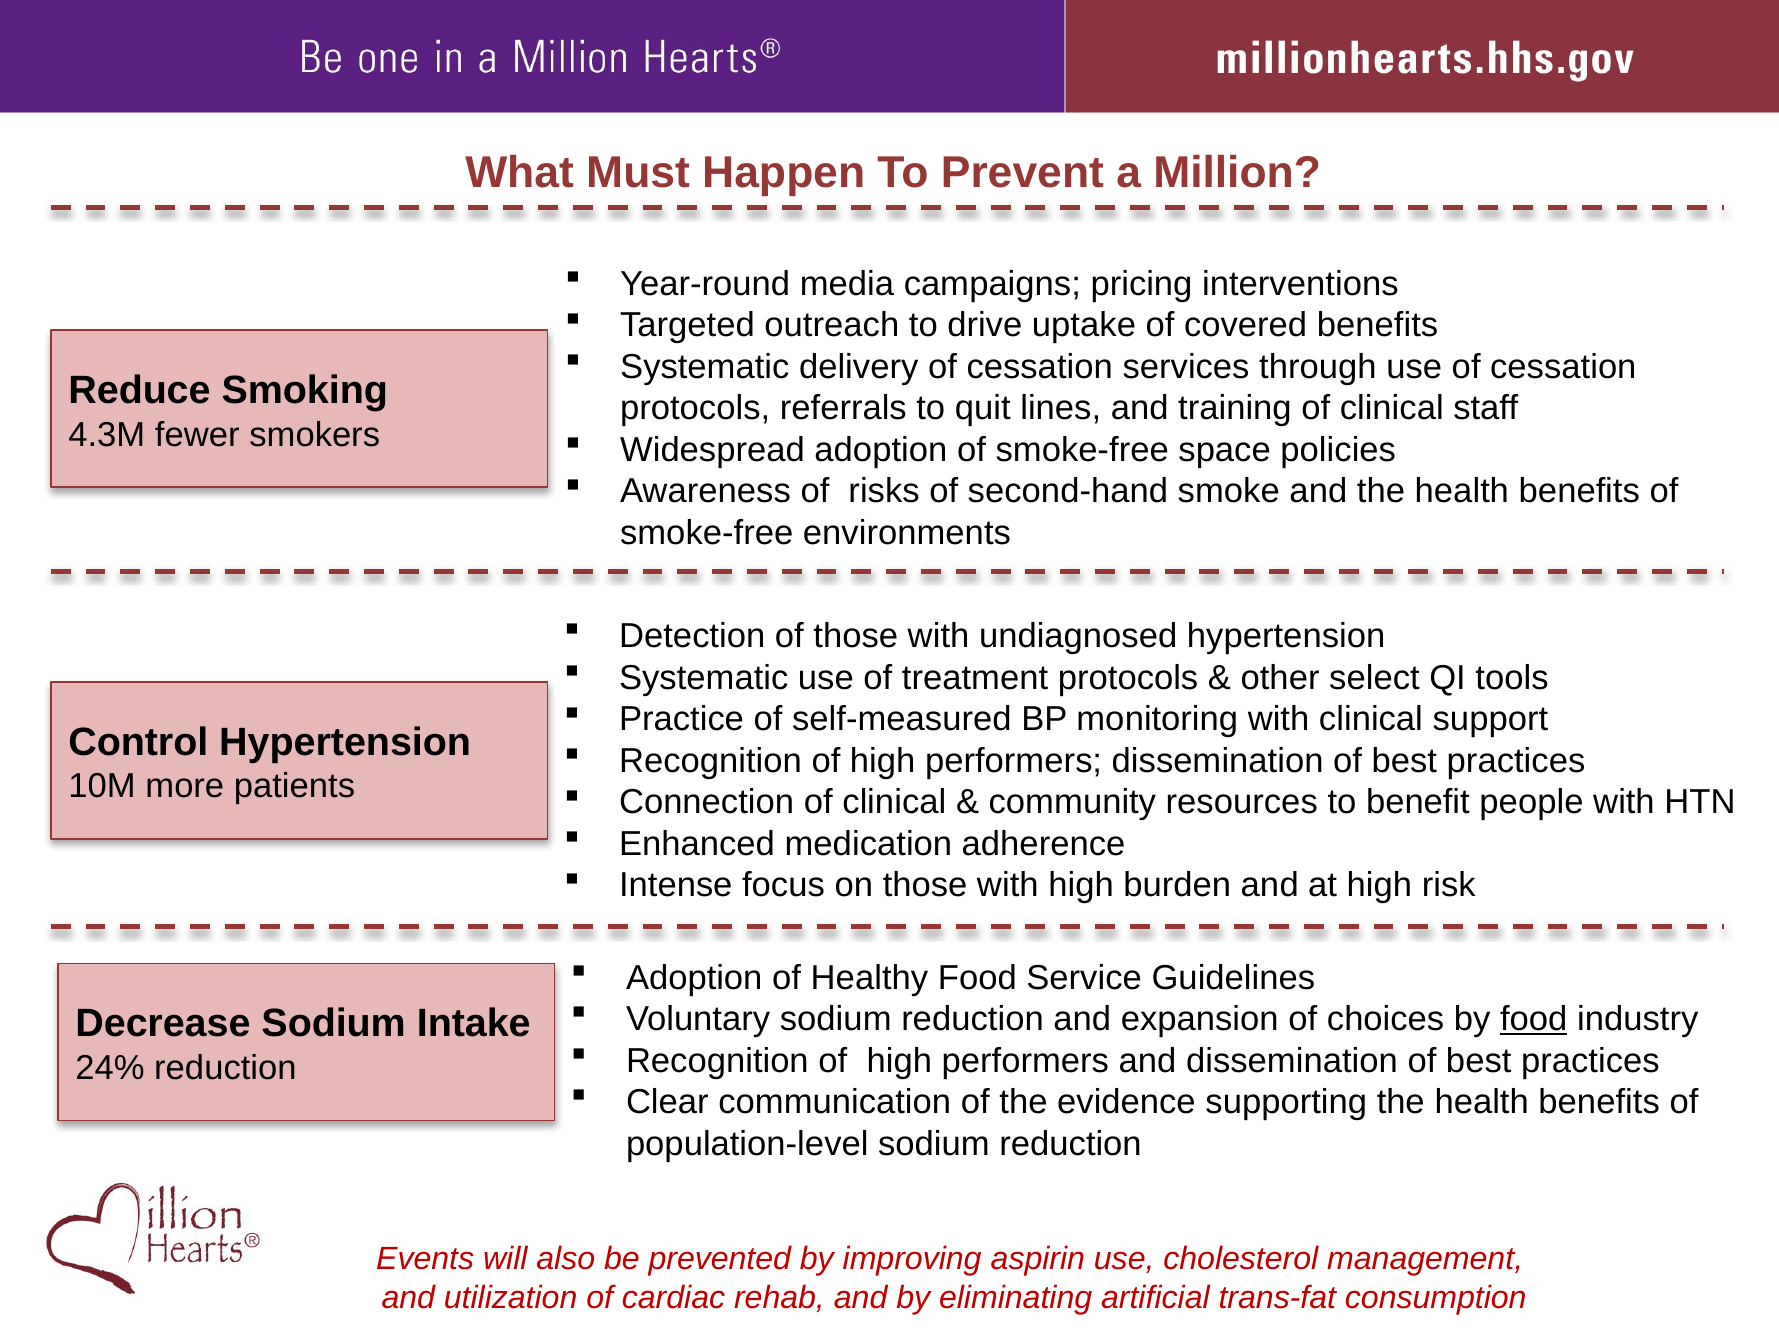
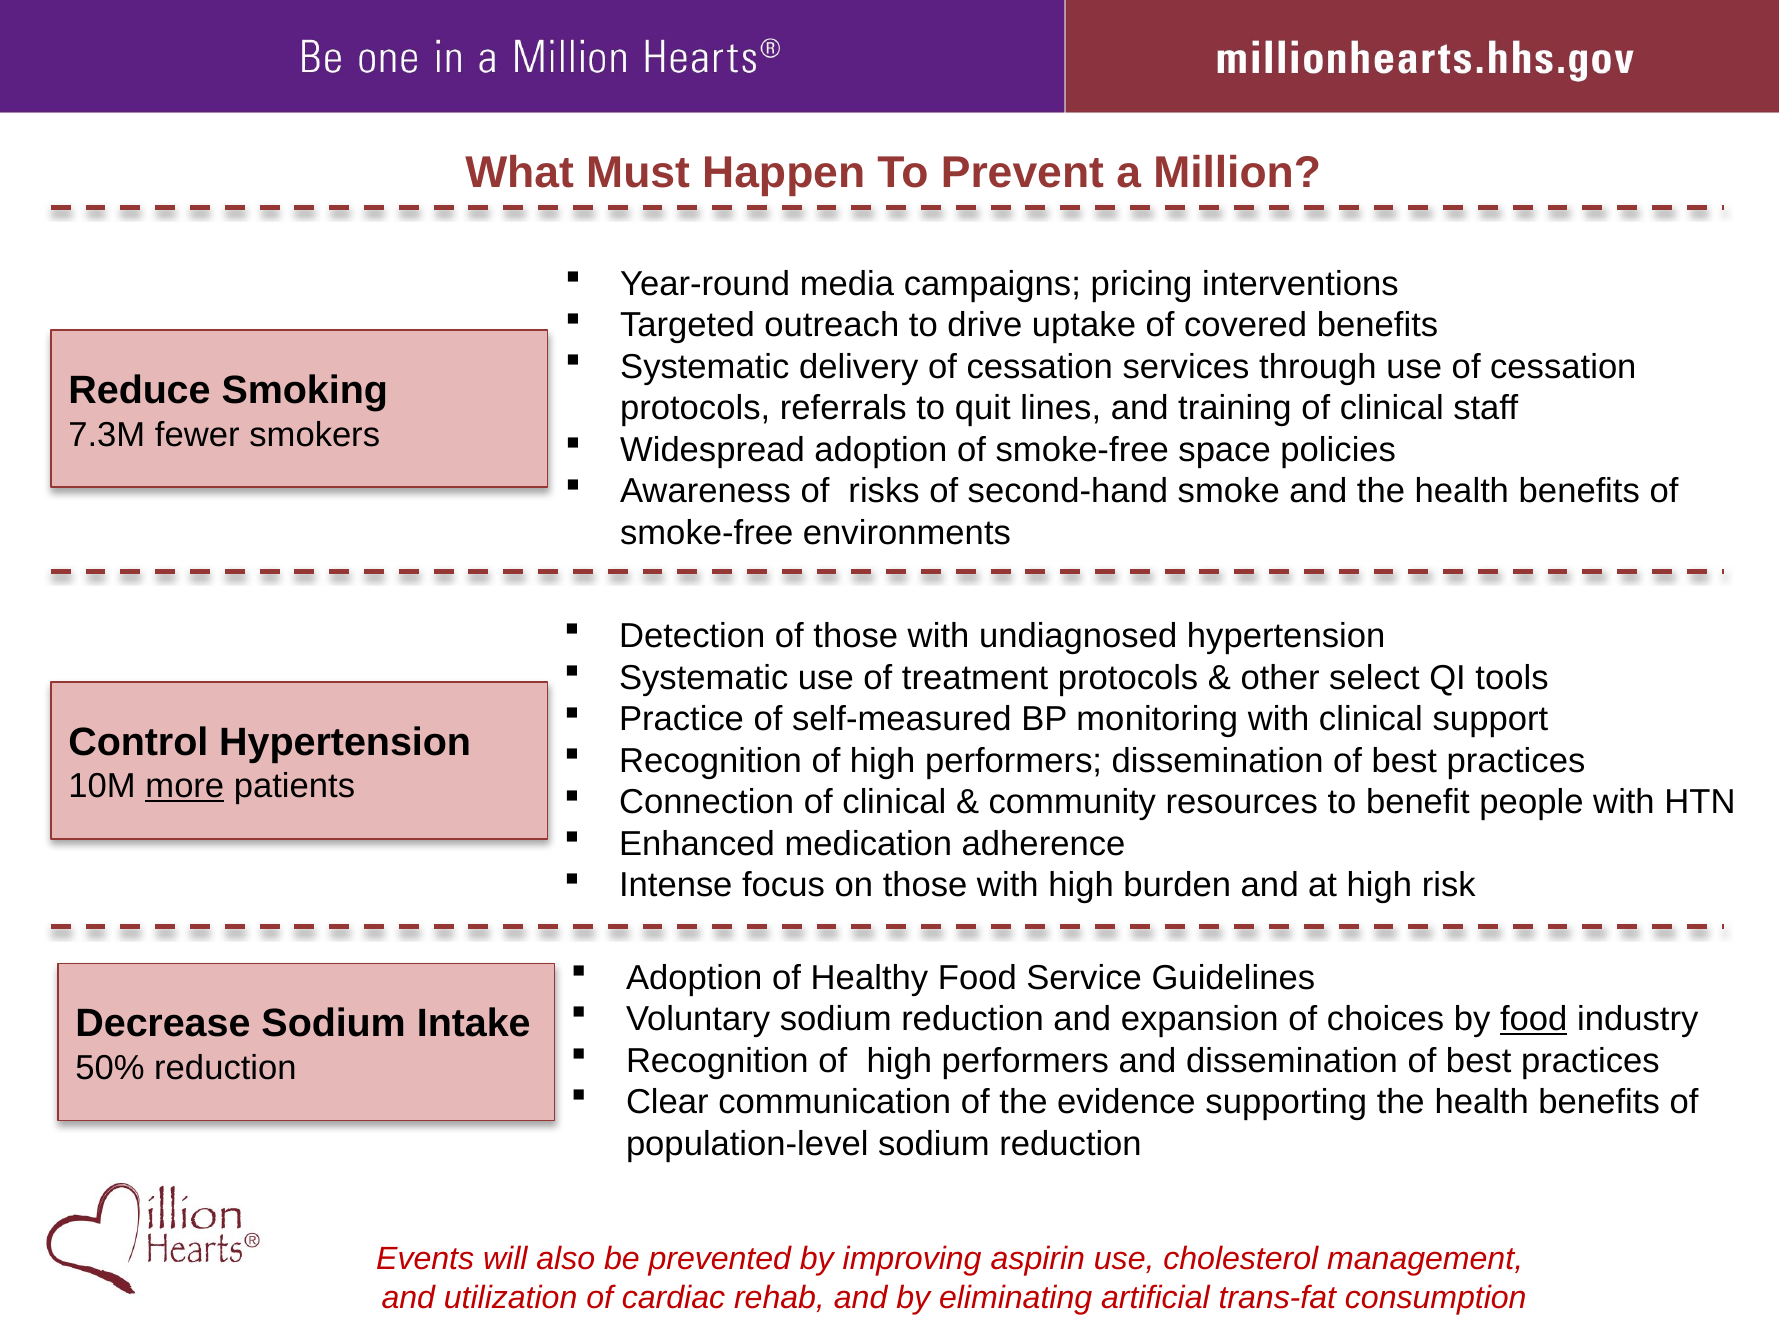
4.3M: 4.3M -> 7.3M
more underline: none -> present
24%: 24% -> 50%
